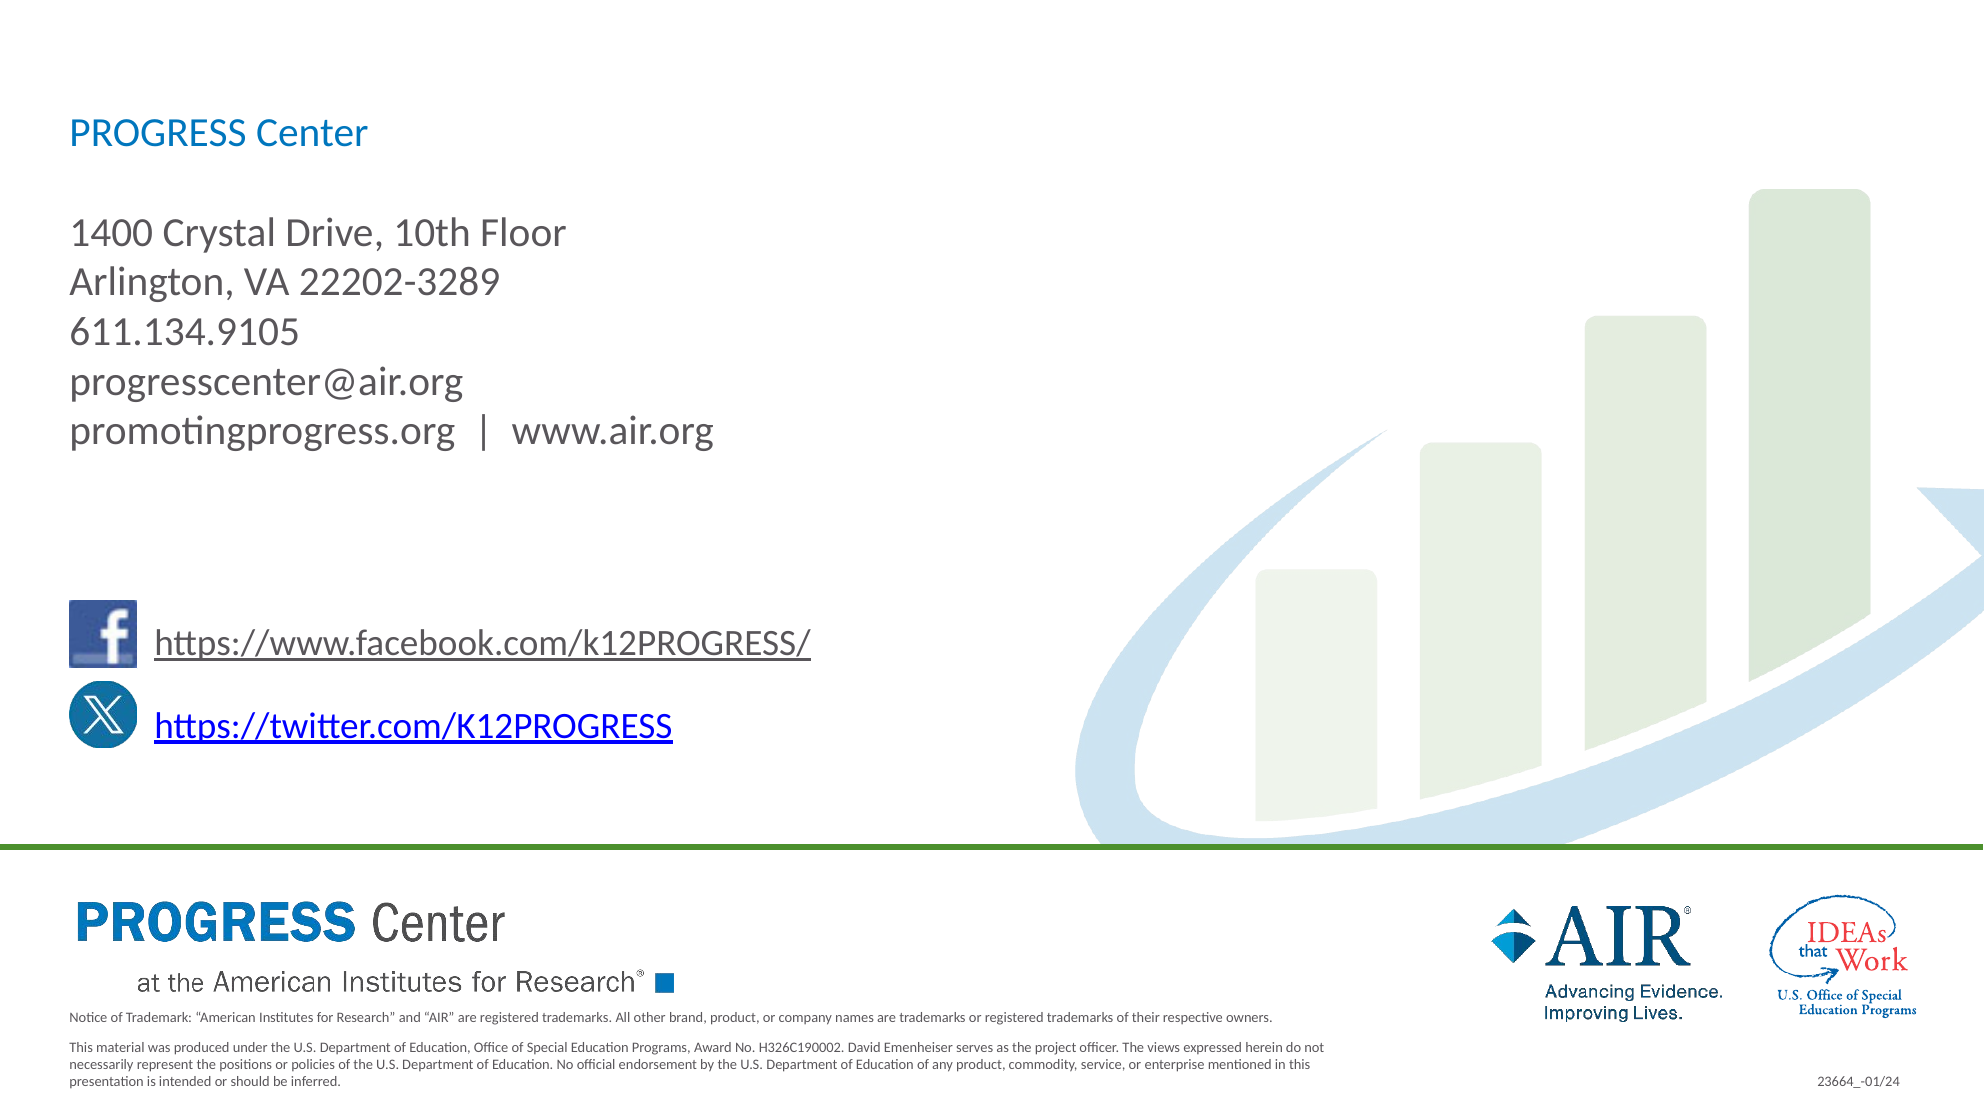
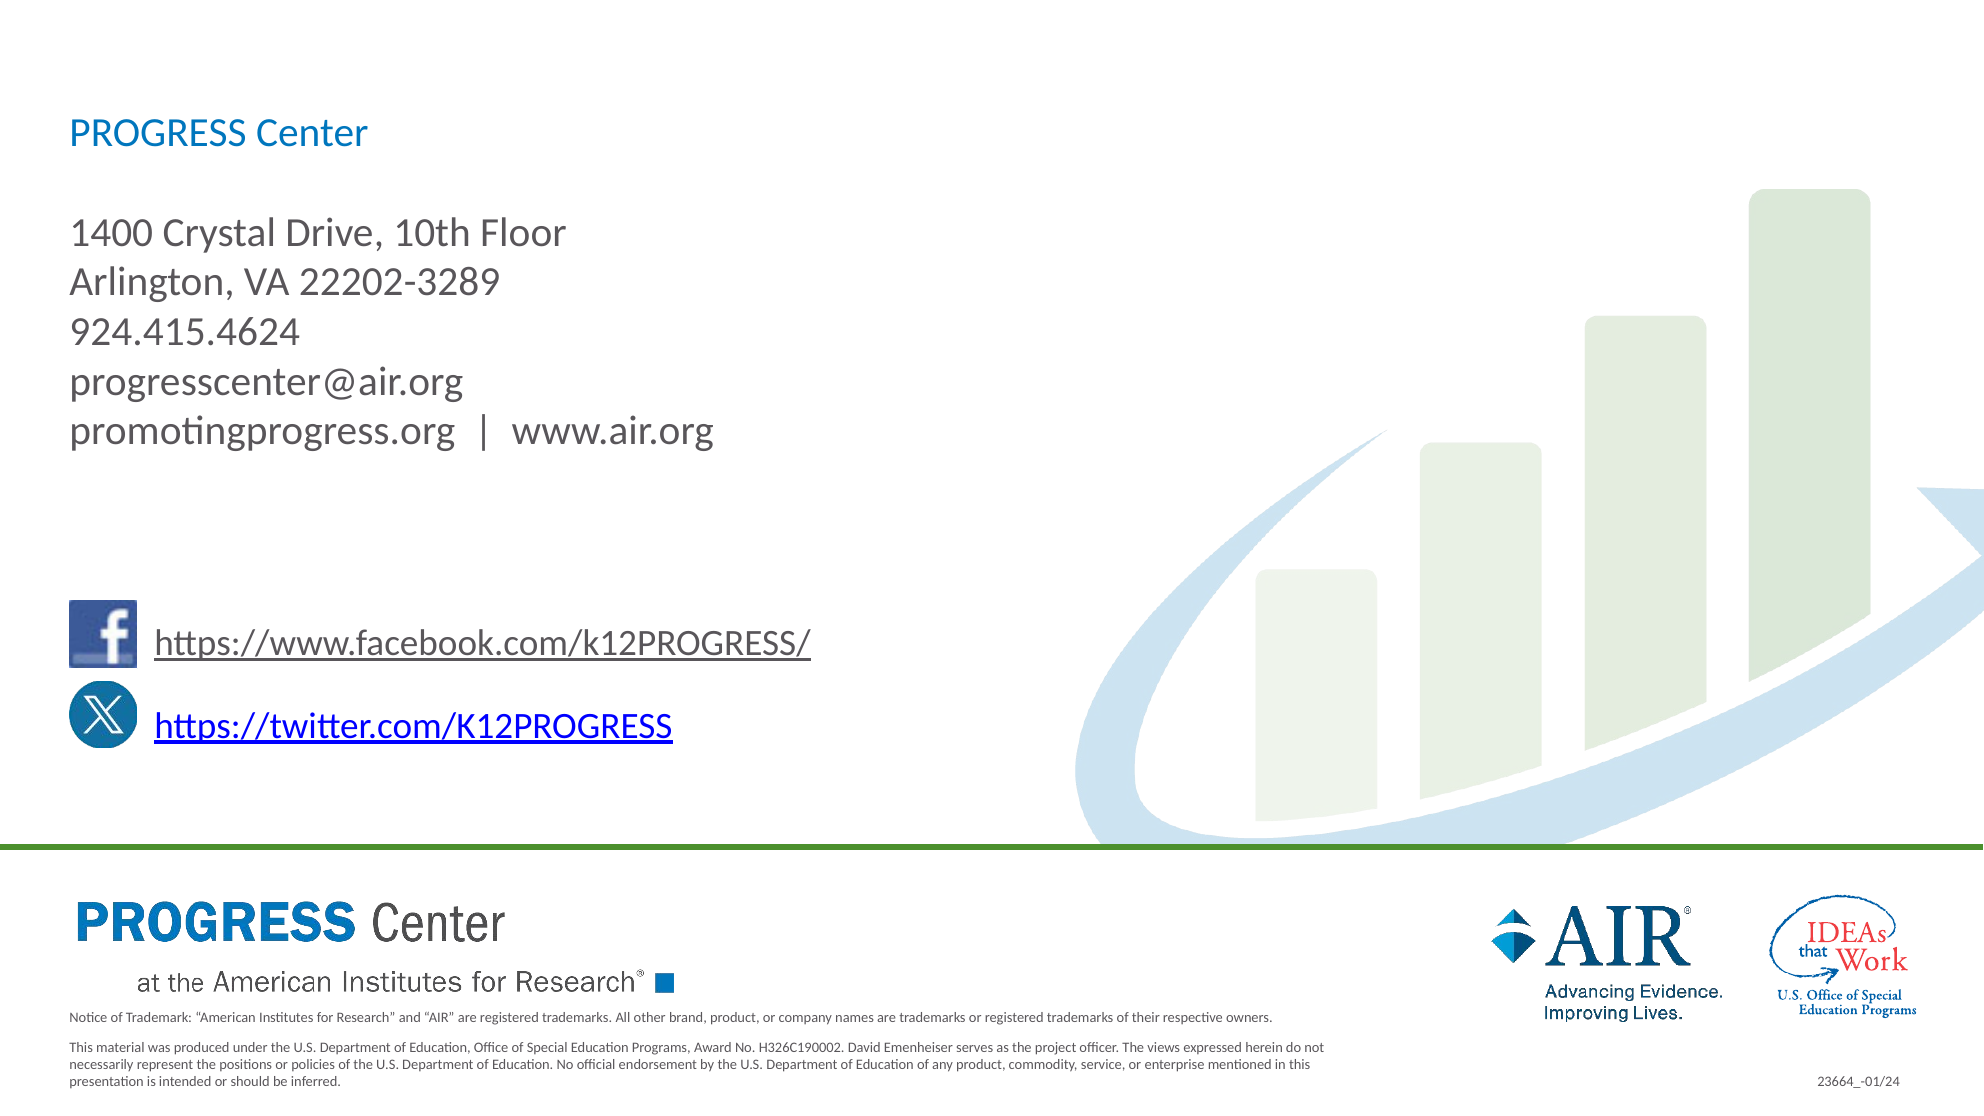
611.134.9105: 611.134.9105 -> 924.415.4624
